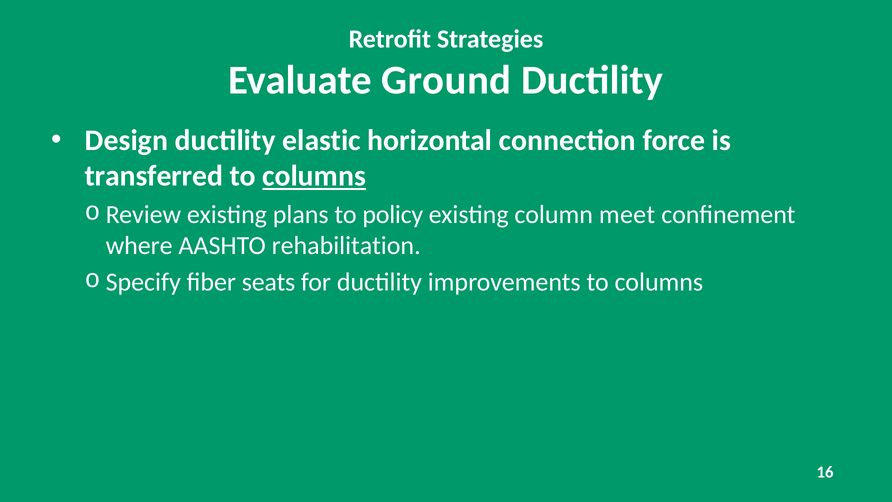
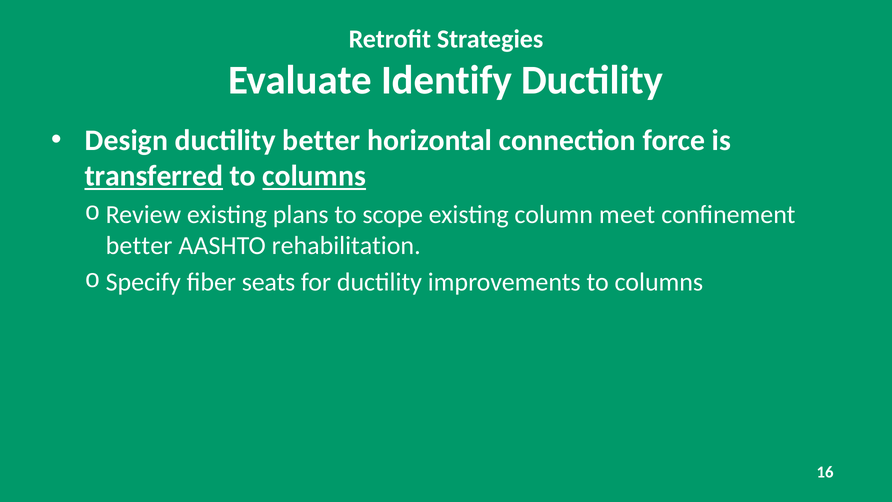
Ground: Ground -> Identify
ductility elastic: elastic -> better
transferred underline: none -> present
policy: policy -> scope
where at (139, 246): where -> better
